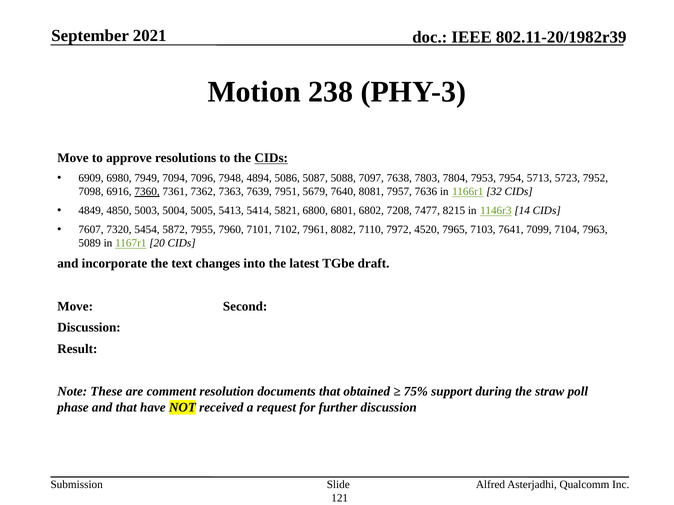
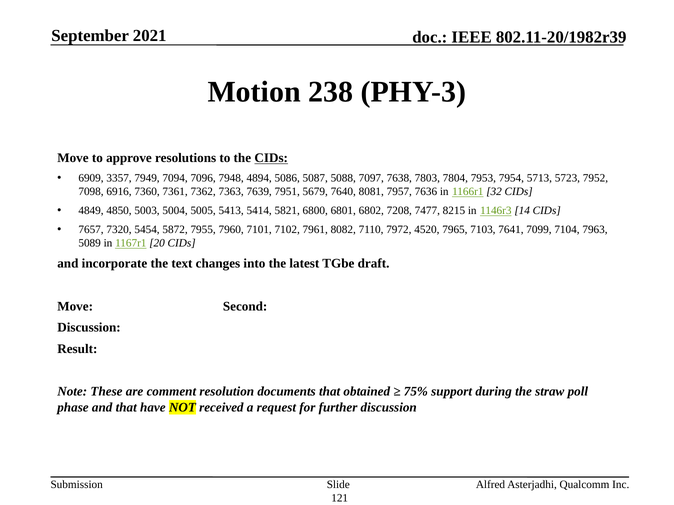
6980: 6980 -> 3357
7360 underline: present -> none
7607: 7607 -> 7657
